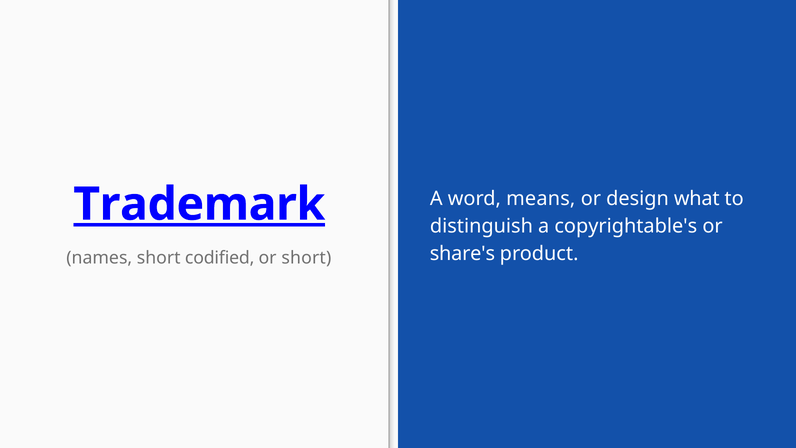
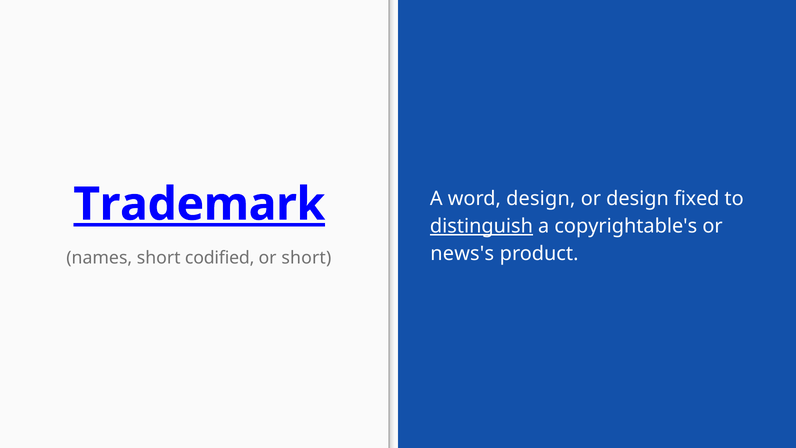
word means: means -> design
what: what -> fixed
distinguish underline: none -> present
share's: share's -> news's
